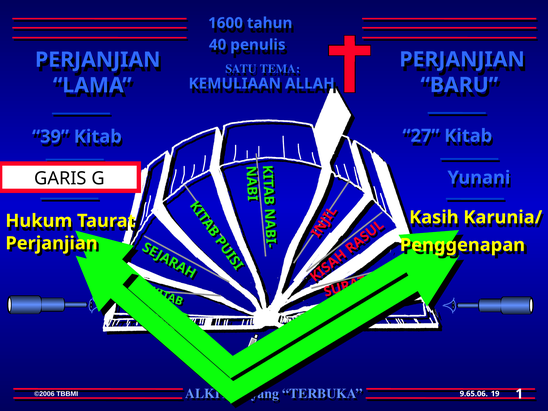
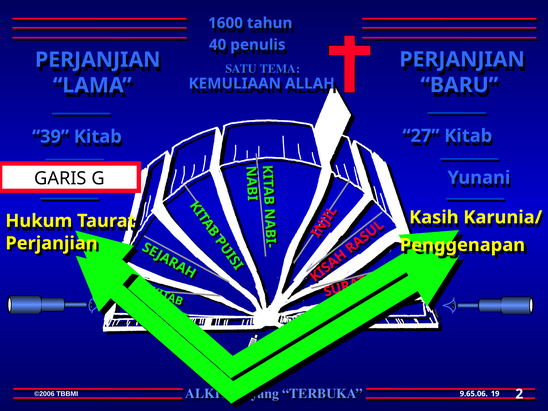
1: 1 -> 2
